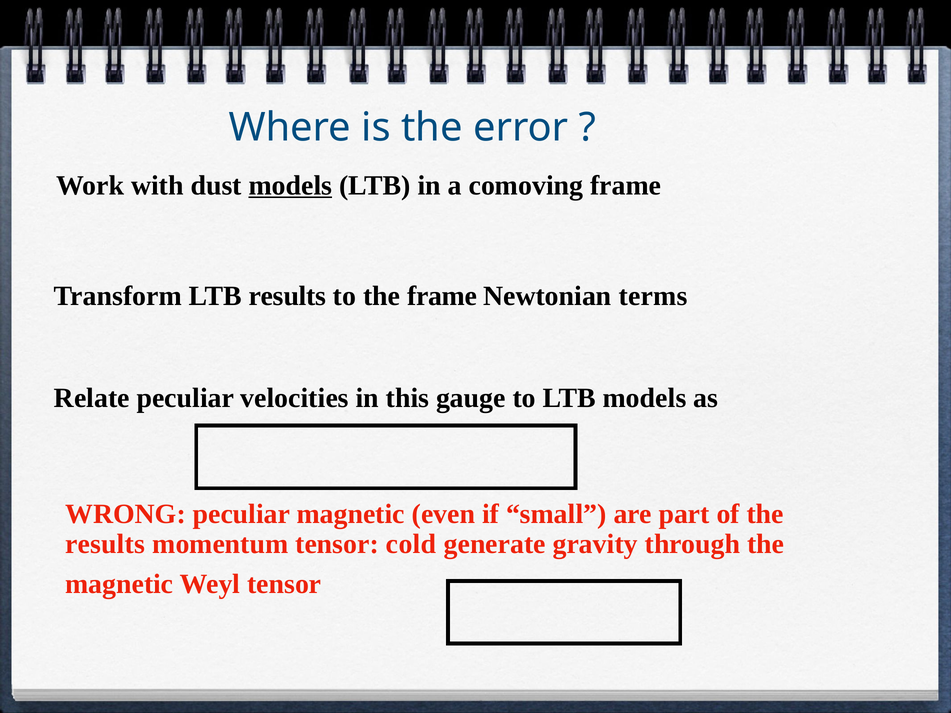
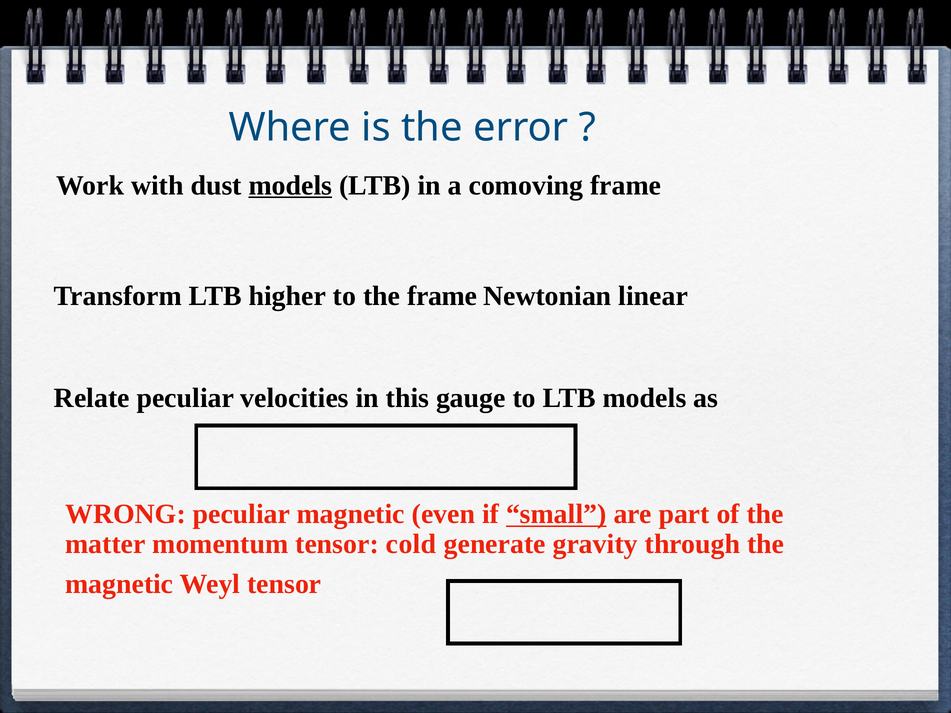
LTB results: results -> higher
terms: terms -> linear
small underline: none -> present
results at (105, 544): results -> matter
